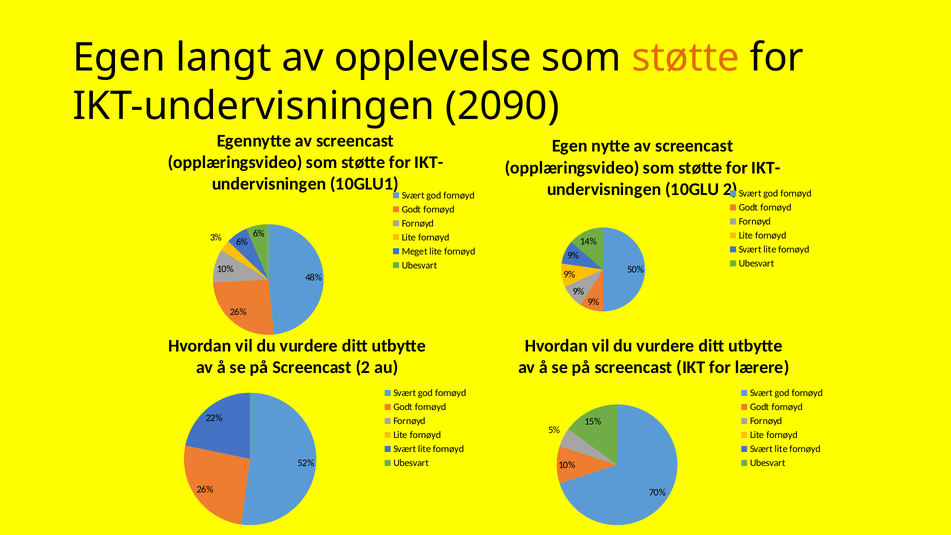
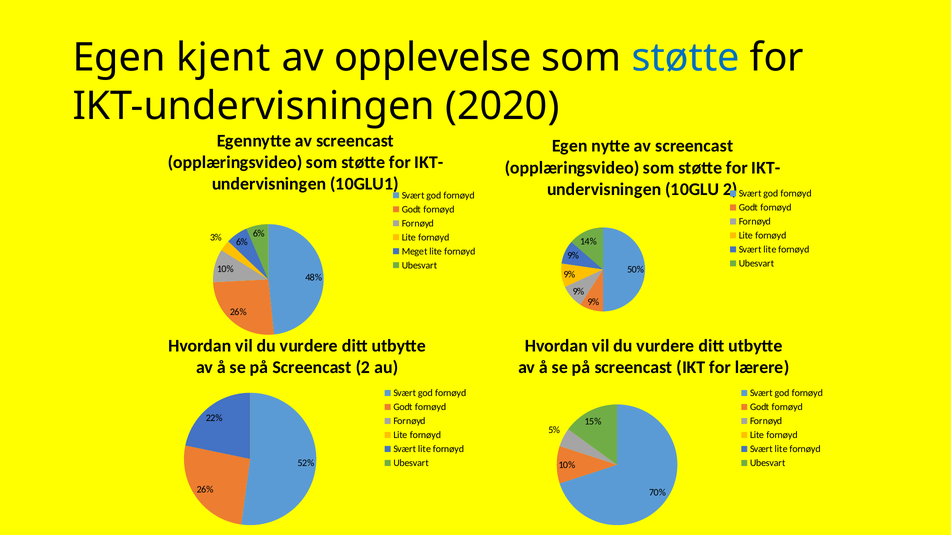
langt: langt -> kjent
støtte at (686, 58) colour: orange -> blue
2090: 2090 -> 2020
